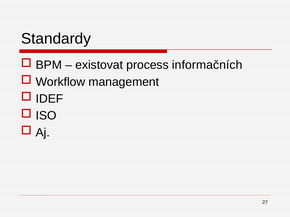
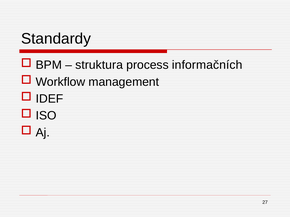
existovat: existovat -> struktura
